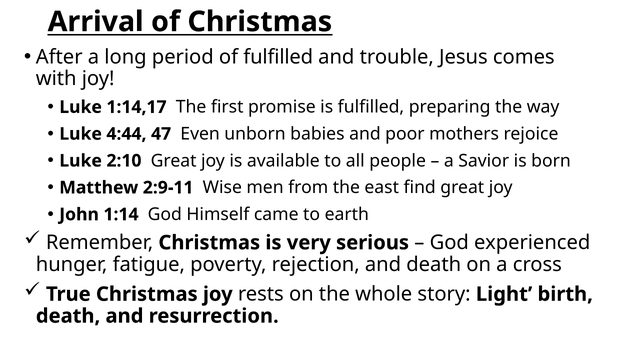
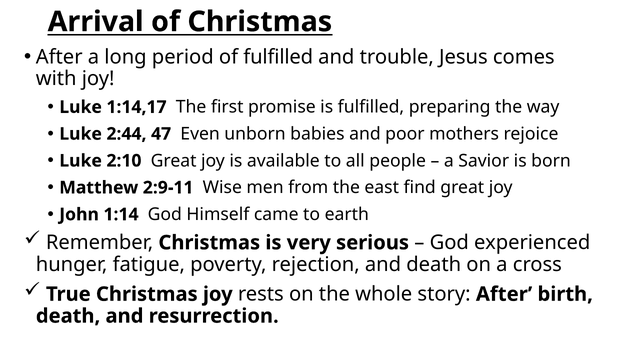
4:44: 4:44 -> 2:44
story Light: Light -> After
